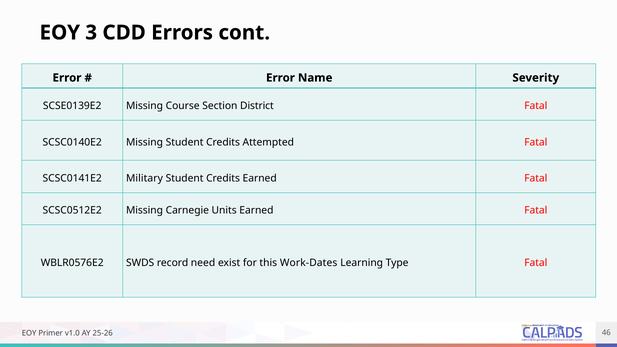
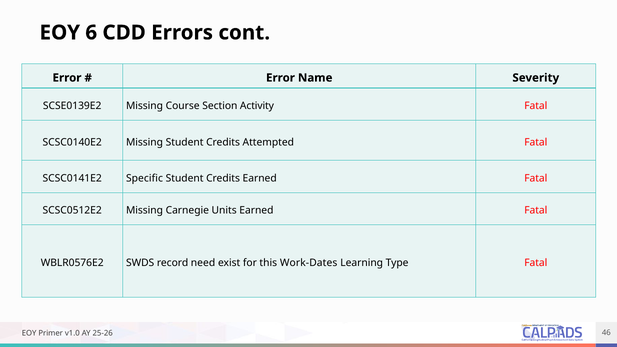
3: 3 -> 6
District: District -> Activity
Military: Military -> Specific
